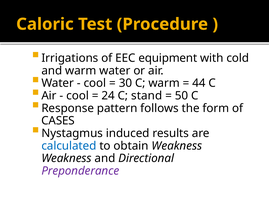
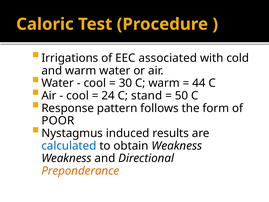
equipment: equipment -> associated
CASES: CASES -> POOR
Preponderance colour: purple -> orange
